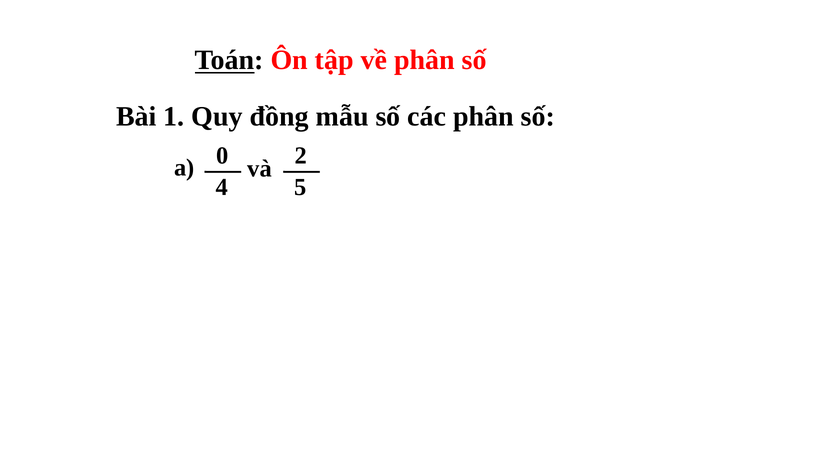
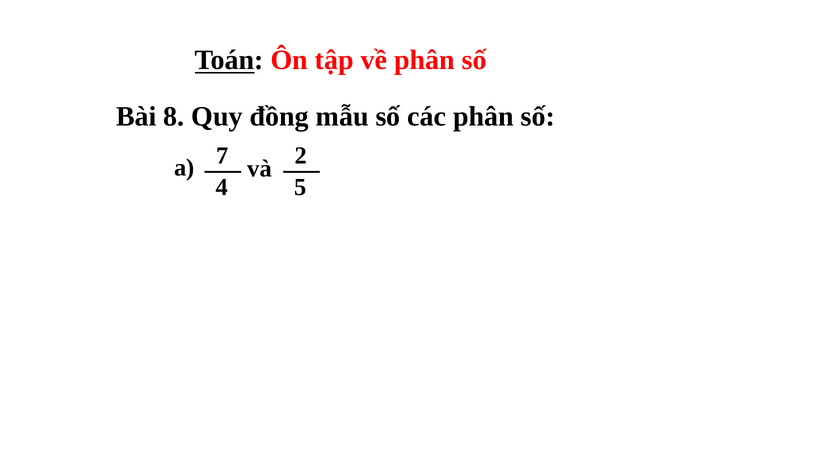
1: 1 -> 8
0: 0 -> 7
